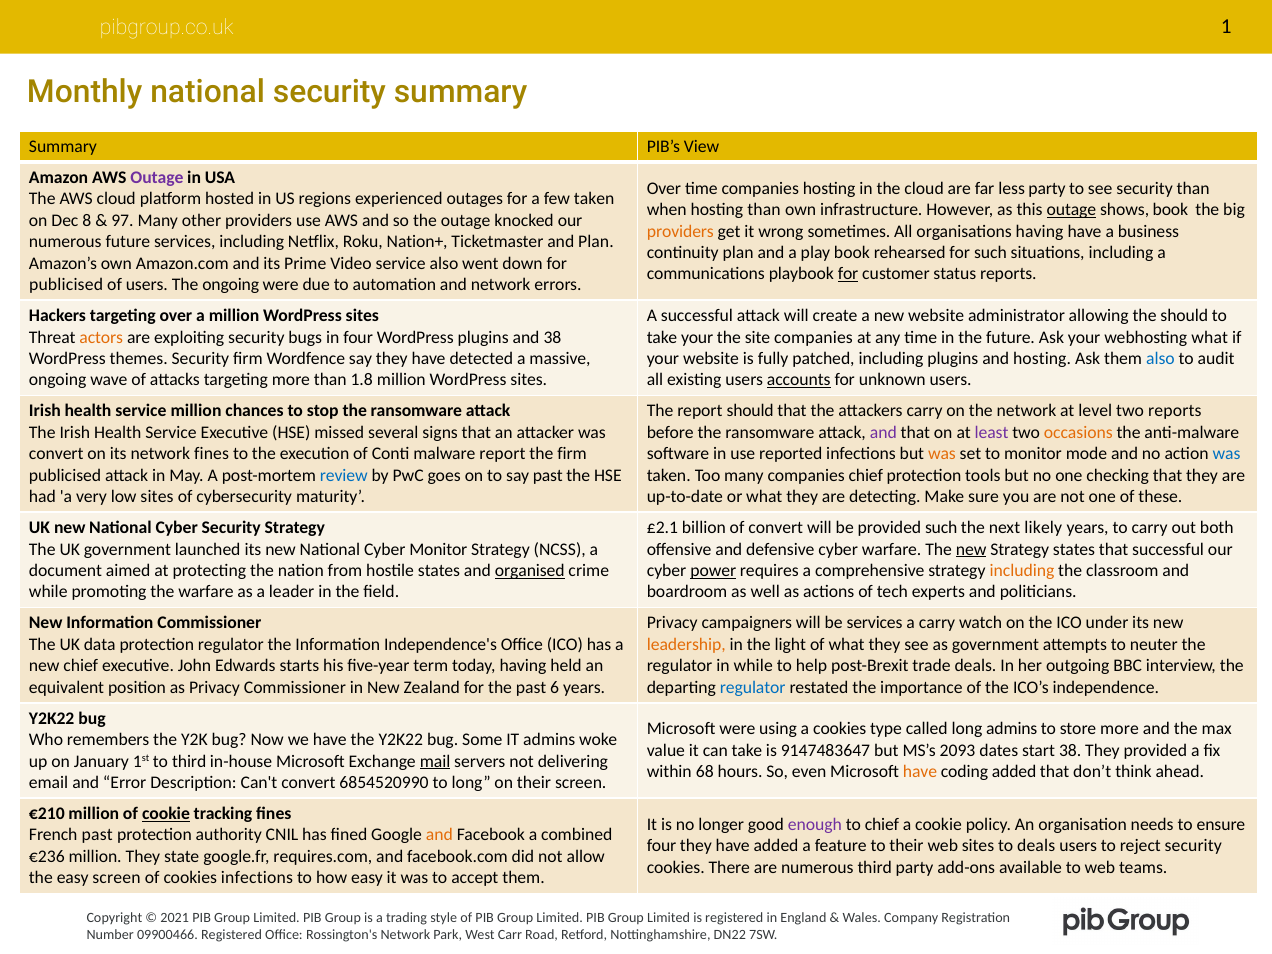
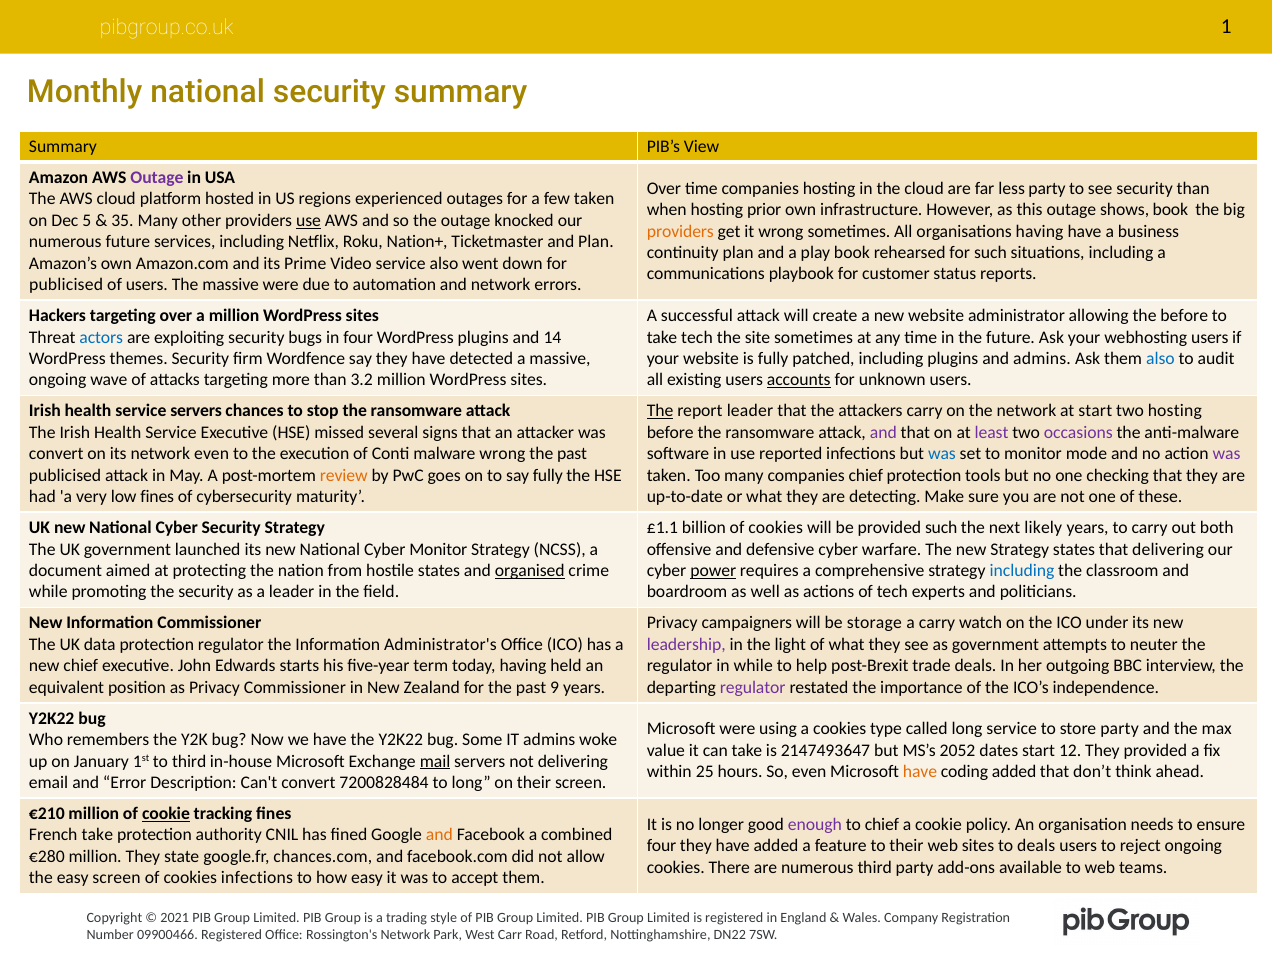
hosting than: than -> prior
outage at (1071, 210) underline: present -> none
8: 8 -> 5
97: 97 -> 35
use at (309, 220) underline: none -> present
for at (848, 274) underline: present -> none
The ongoing: ongoing -> massive
the should: should -> before
actors colour: orange -> blue
and 38: 38 -> 14
take your: your -> tech
site companies: companies -> sometimes
webhosting what: what -> users
and hosting: hosting -> admins
1.8: 1.8 -> 3.2
service million: million -> servers
The at (660, 411) underline: none -> present
report should: should -> leader
at level: level -> start
two reports: reports -> hosting
occasions colour: orange -> purple
network fines: fines -> even
malware report: report -> wrong
firm at (572, 454): firm -> past
was at (942, 454) colour: orange -> blue
was at (1227, 454) colour: blue -> purple
review colour: blue -> orange
say past: past -> fully
low sites: sites -> fines
£2.1: £2.1 -> £1.1
billion of convert: convert -> cookies
new at (971, 549) underline: present -> none
that successful: successful -> delivering
including at (1022, 571) colour: orange -> blue
the warfare: warfare -> security
be services: services -> storage
Independence's: Independence's -> Administrator's
leadership colour: orange -> purple
6: 6 -> 9
regulator at (753, 687) colour: blue -> purple
long admins: admins -> service
store more: more -> party
9147483647: 9147483647 -> 2147493647
2093: 2093 -> 2052
start 38: 38 -> 12
68: 68 -> 25
6854520990: 6854520990 -> 7200828484
French past: past -> take
reject security: security -> ongoing
€236: €236 -> €280
requires.com: requires.com -> chances.com
